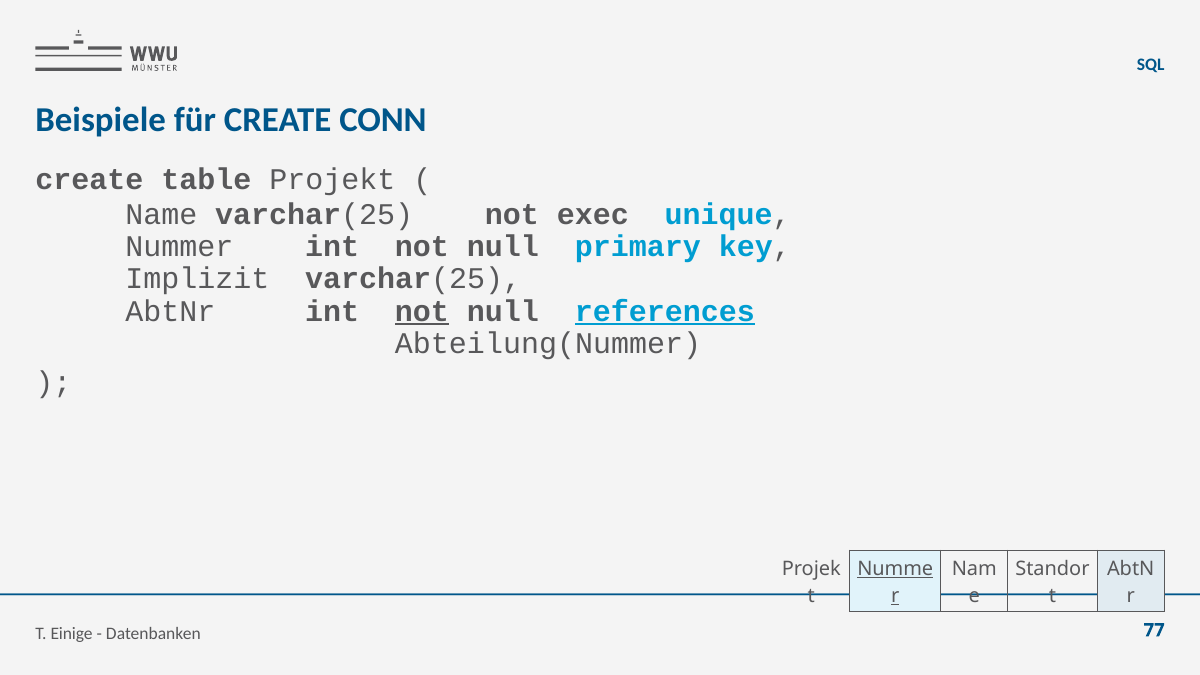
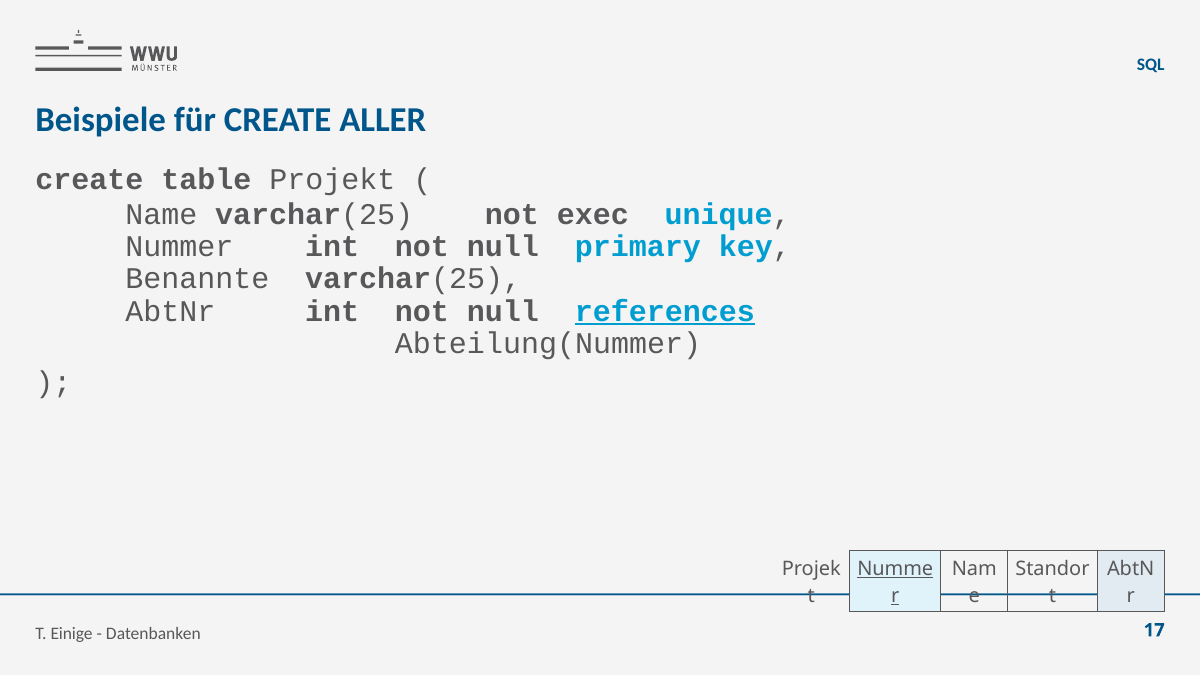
CONN: CONN -> ALLER
Implizit: Implizit -> Benannte
not at (422, 311) underline: present -> none
77: 77 -> 17
